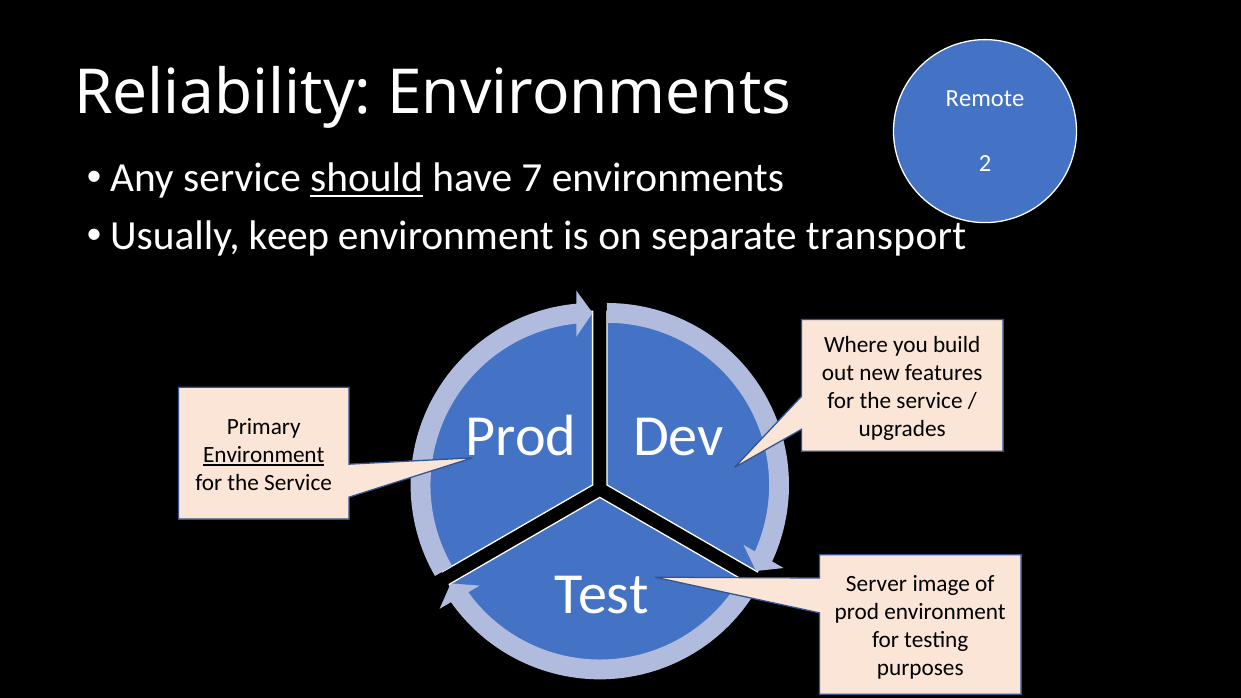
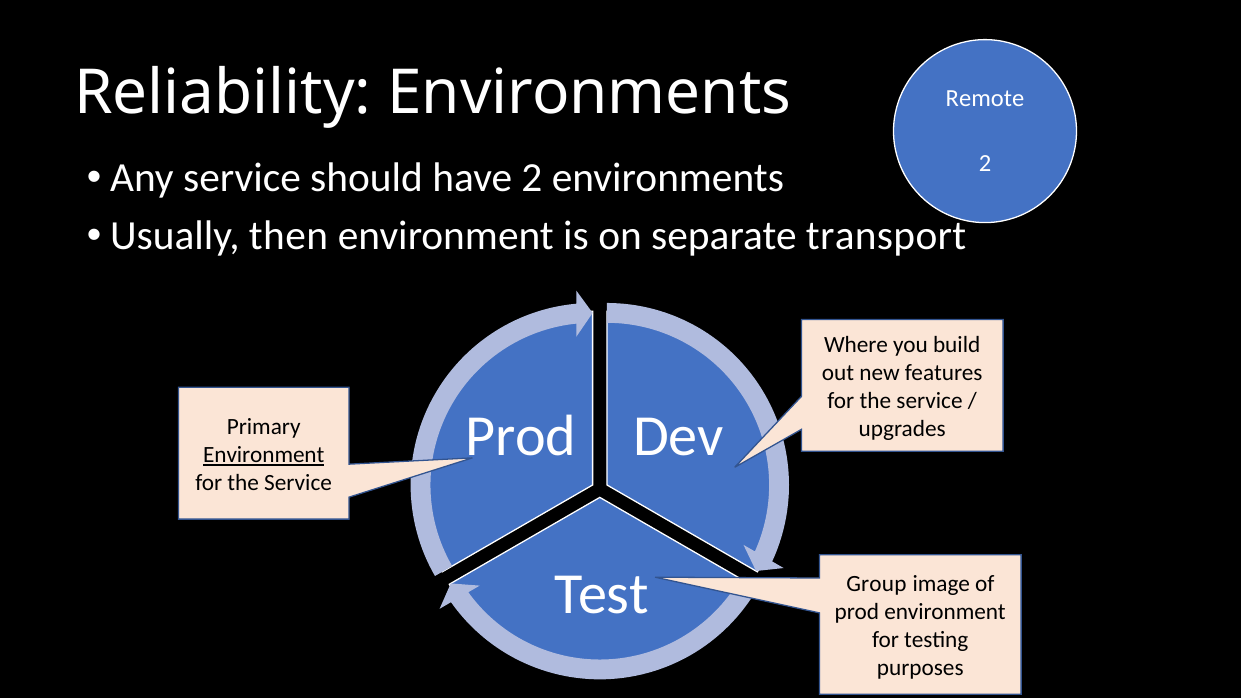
should underline: present -> none
have 7: 7 -> 2
keep: keep -> then
Server: Server -> Group
